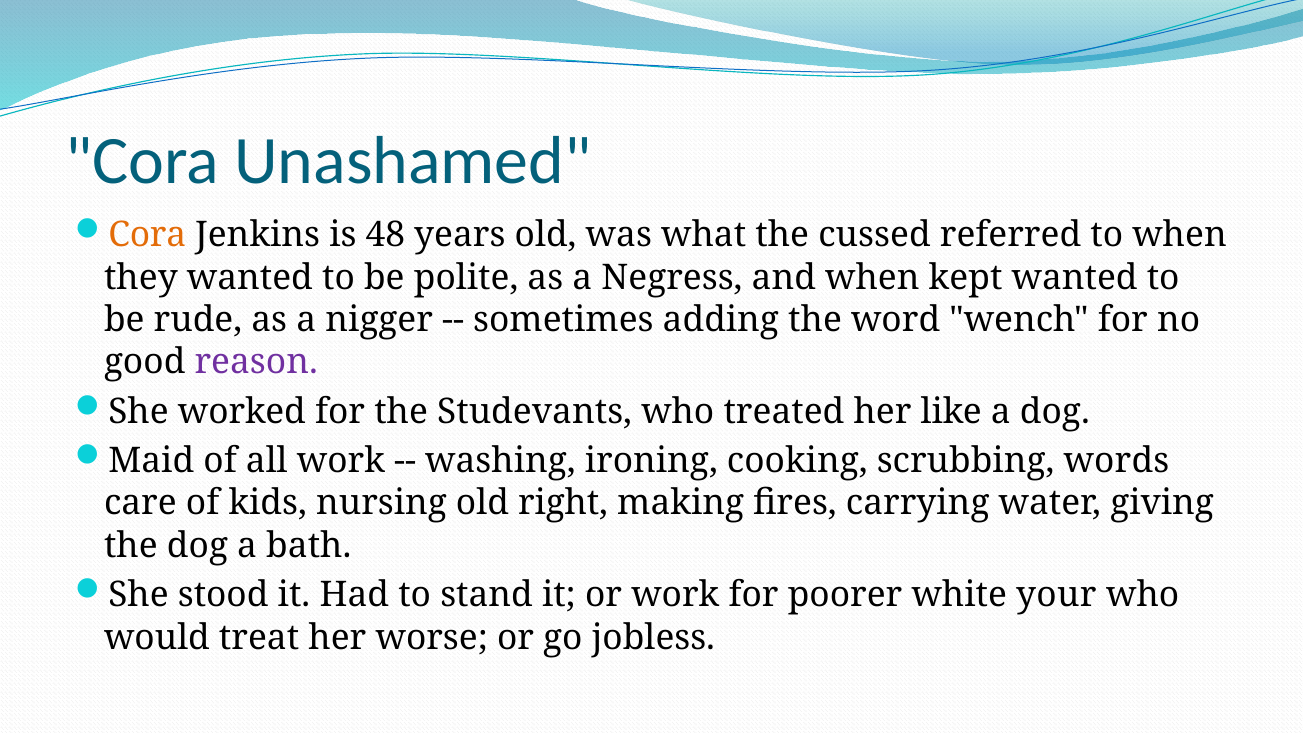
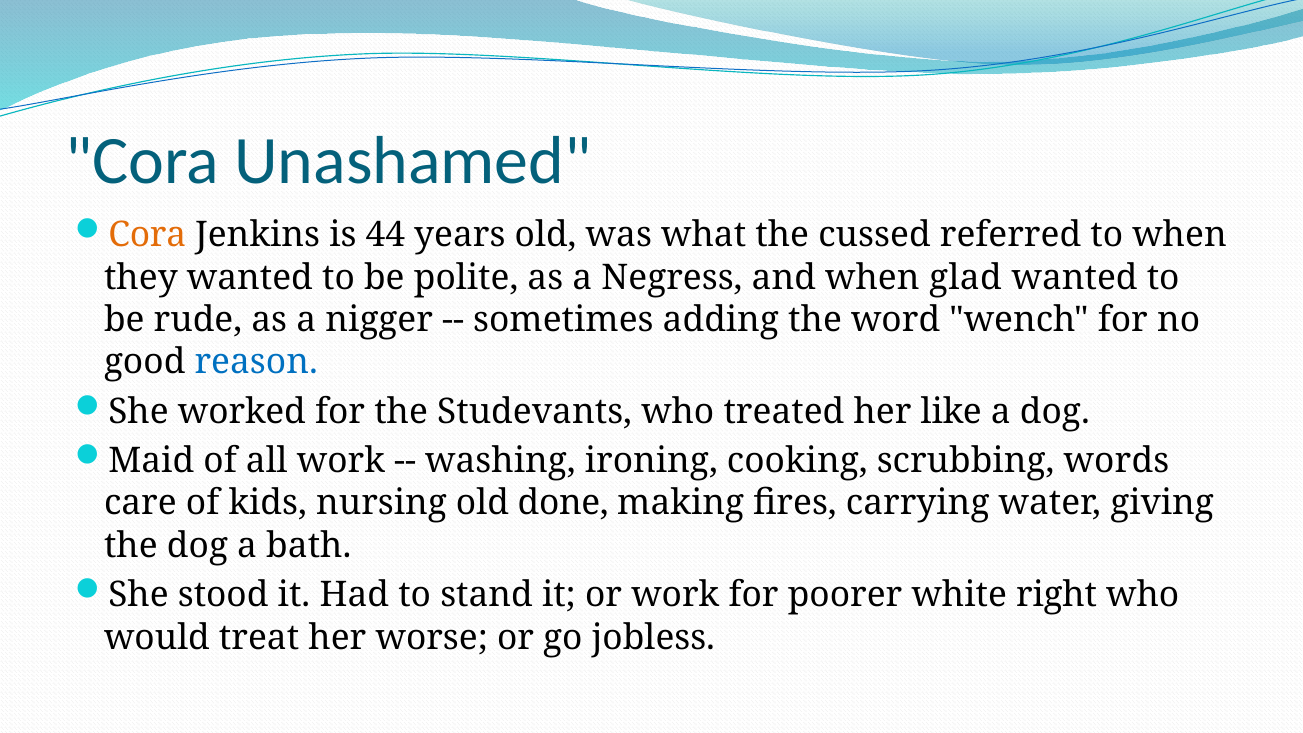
48: 48 -> 44
kept: kept -> glad
reason colour: purple -> blue
right: right -> done
your: your -> right
